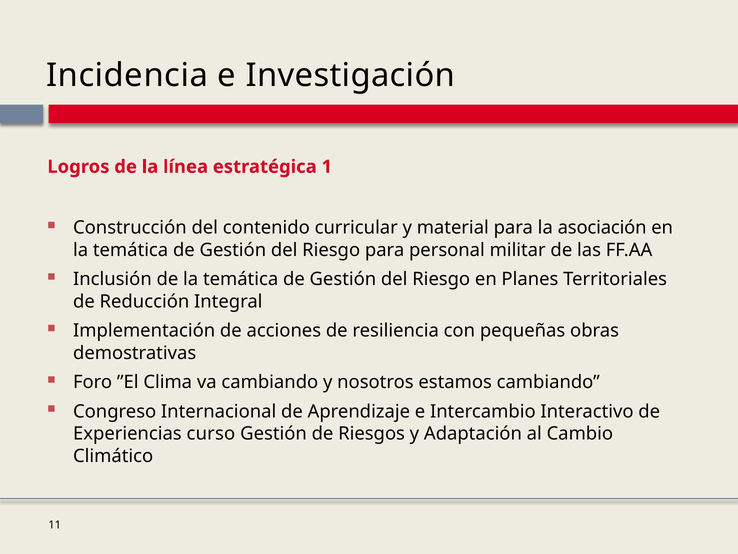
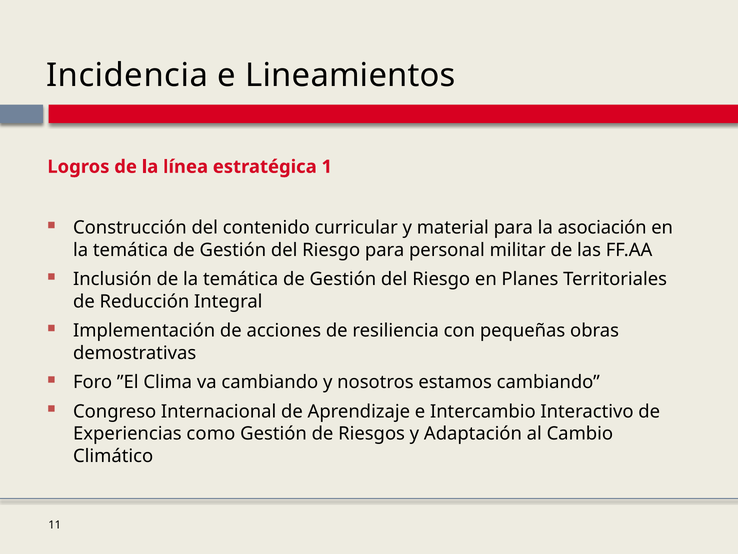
Investigación: Investigación -> Lineamientos
curso: curso -> como
